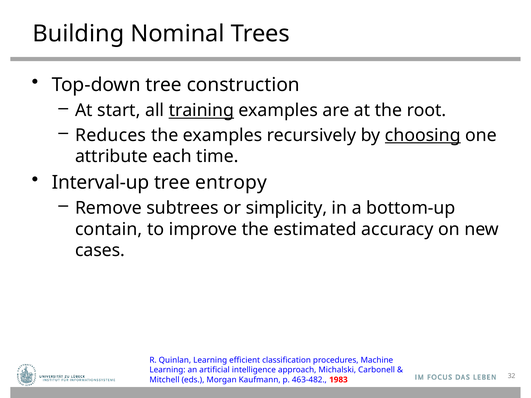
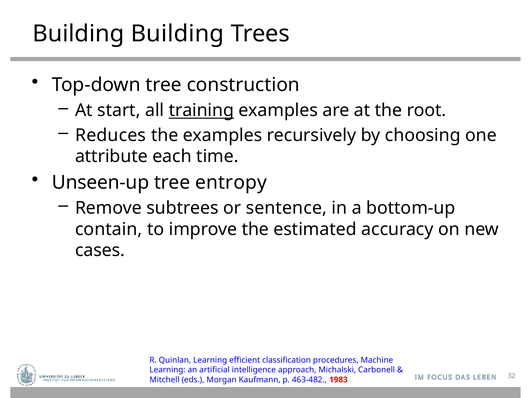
Building Nominal: Nominal -> Building
choosing underline: present -> none
Interval-up: Interval-up -> Unseen-up
simplicity: simplicity -> sentence
